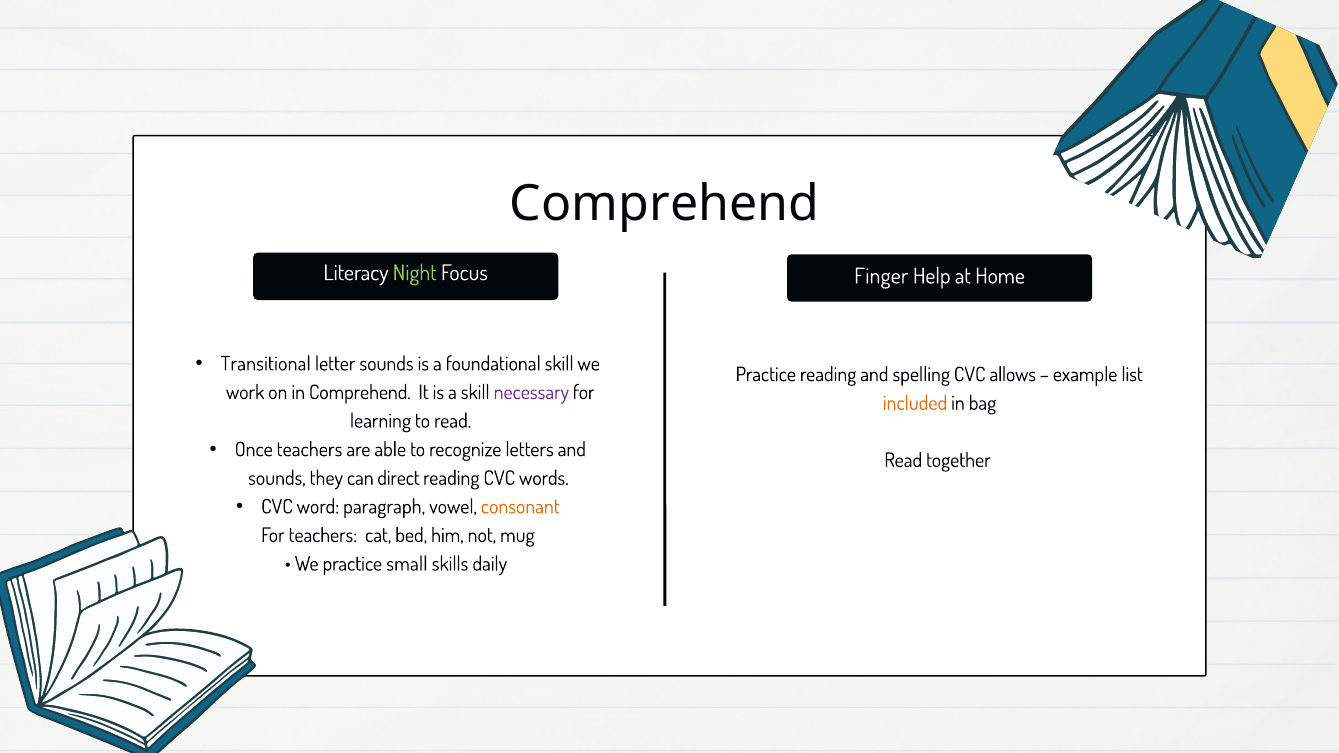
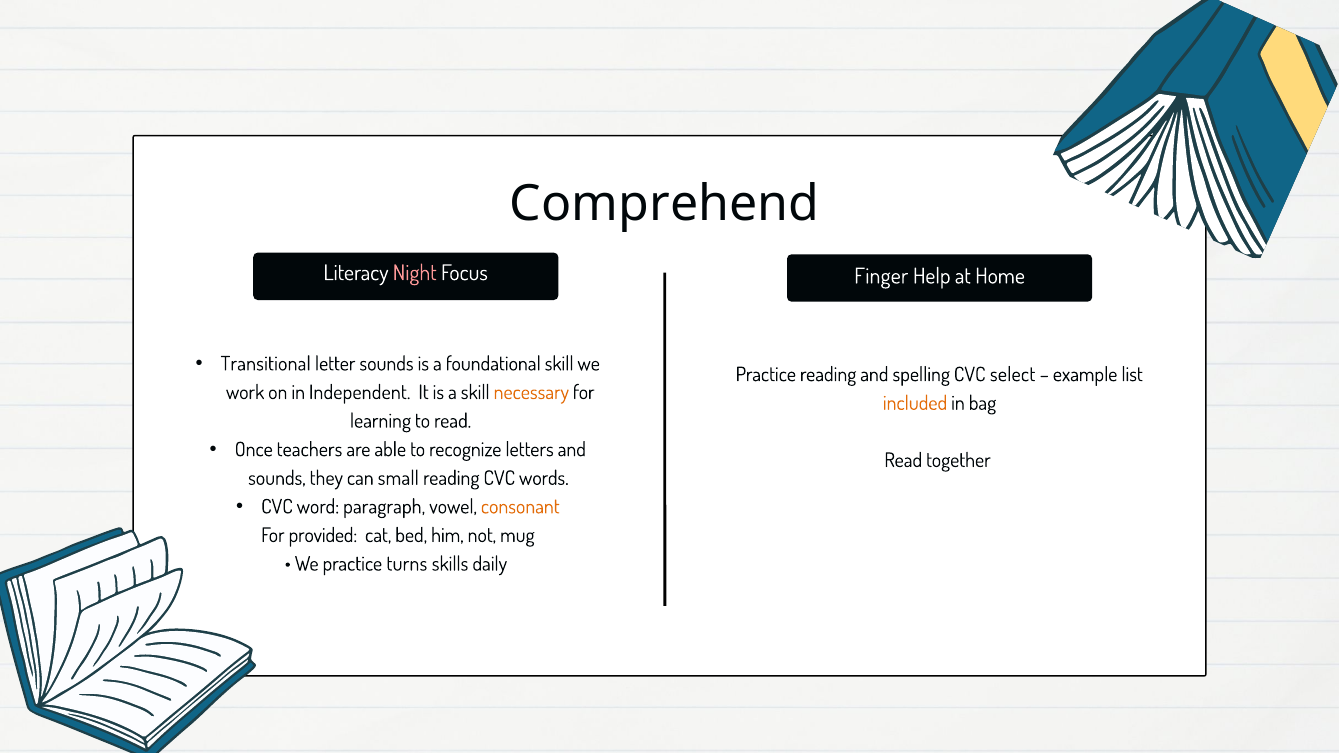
Night colour: light green -> pink
allows: allows -> select
in Comprehend: Comprehend -> Independent
necessary colour: purple -> orange
direct: direct -> small
For teachers: teachers -> provided
small: small -> turns
